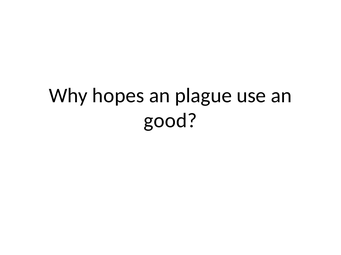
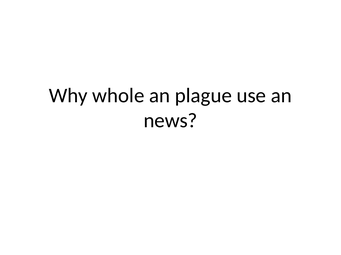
hopes: hopes -> whole
good: good -> news
